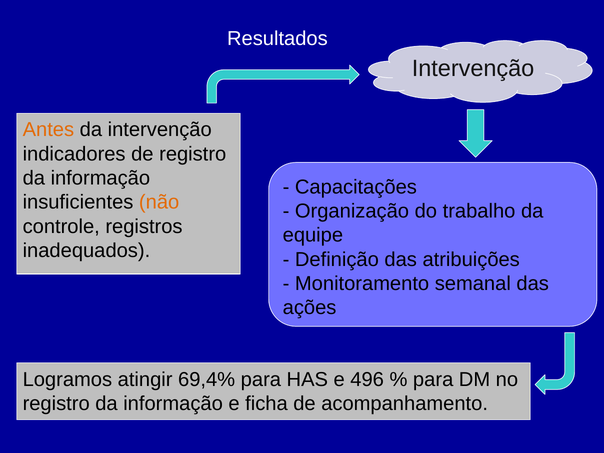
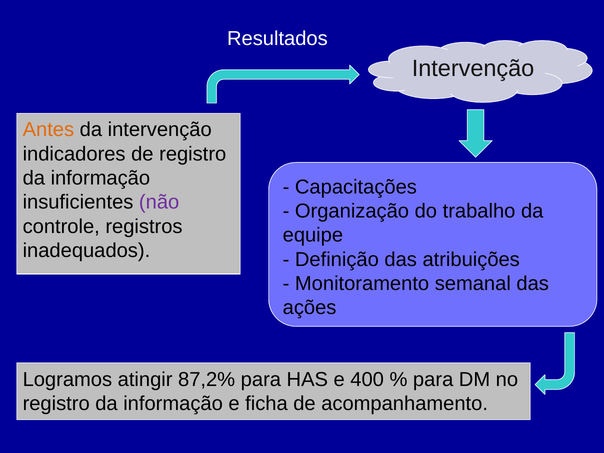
não colour: orange -> purple
69,4%: 69,4% -> 87,2%
496: 496 -> 400
